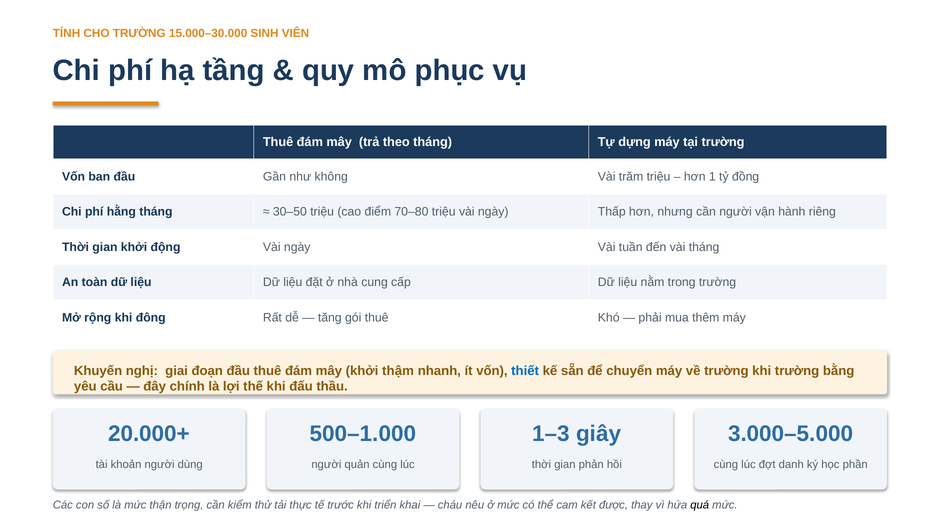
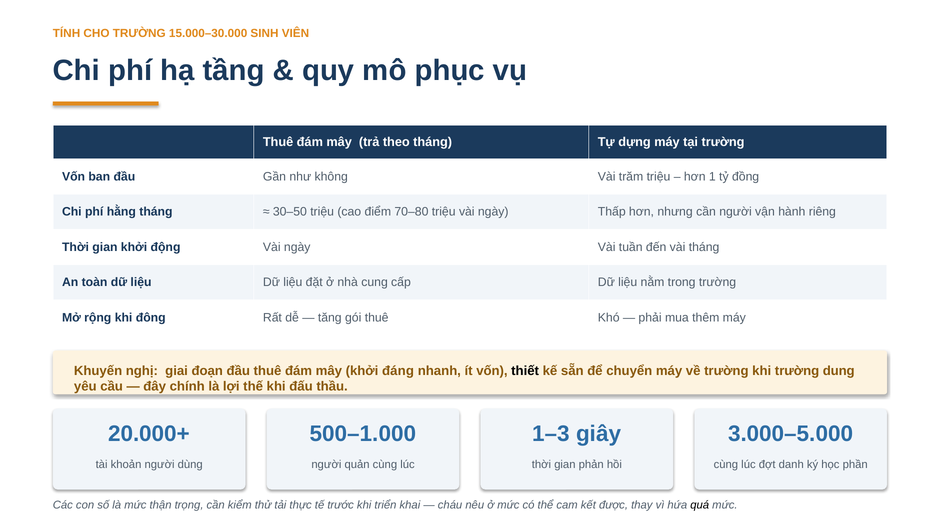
thậm: thậm -> đáng
thiết colour: blue -> black
bằng: bằng -> dung
